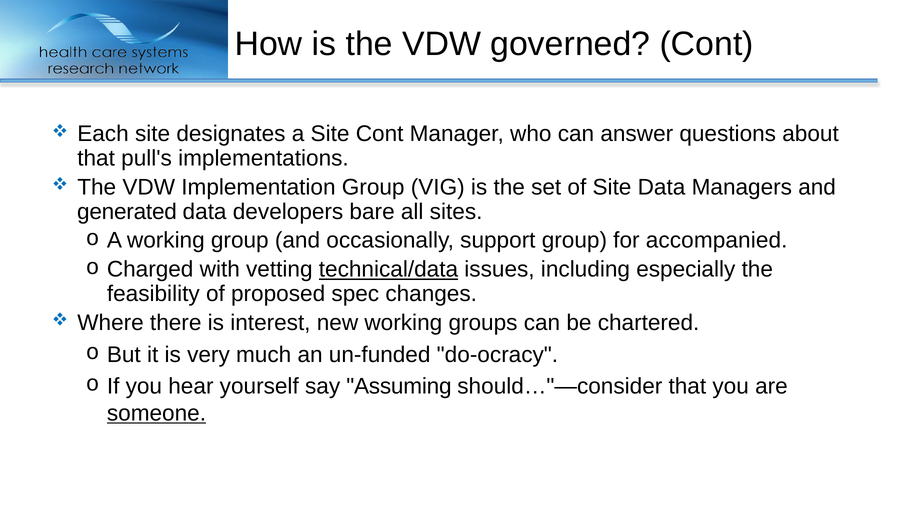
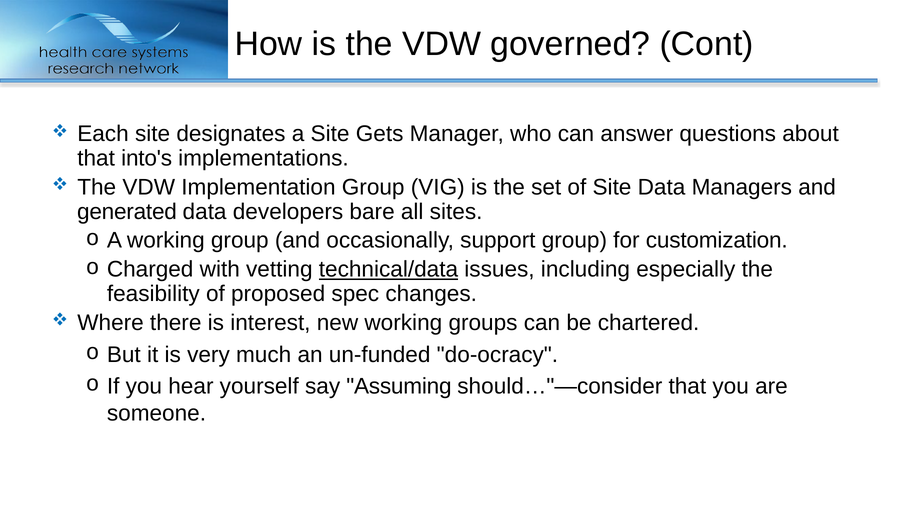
Site Cont: Cont -> Gets
pull's: pull's -> into's
accompanied: accompanied -> customization
someone underline: present -> none
